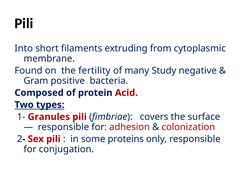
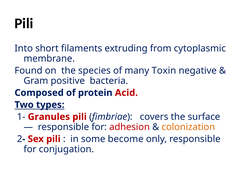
fertility: fertility -> species
Study: Study -> Toxin
colonization colour: red -> orange
proteins: proteins -> become
